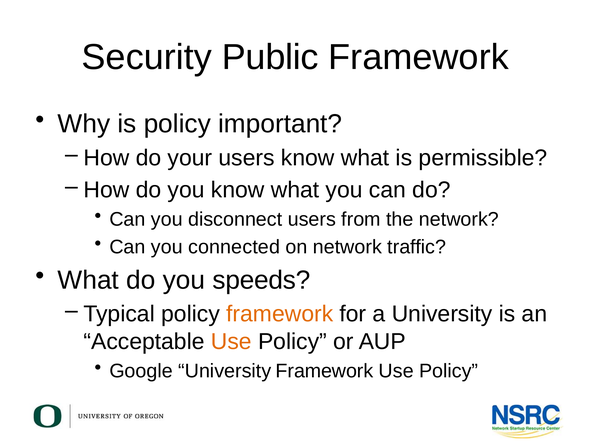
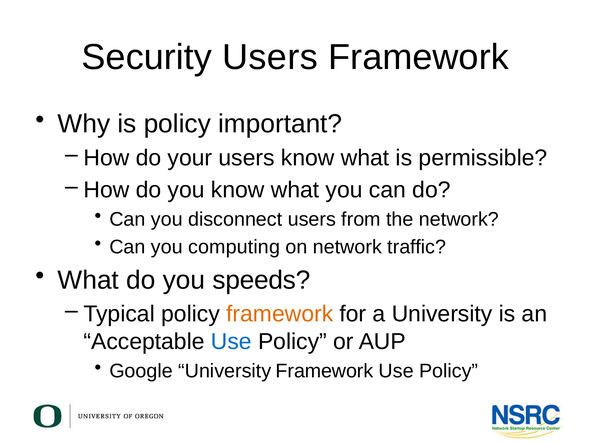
Security Public: Public -> Users
connected: connected -> computing
Use at (231, 342) colour: orange -> blue
